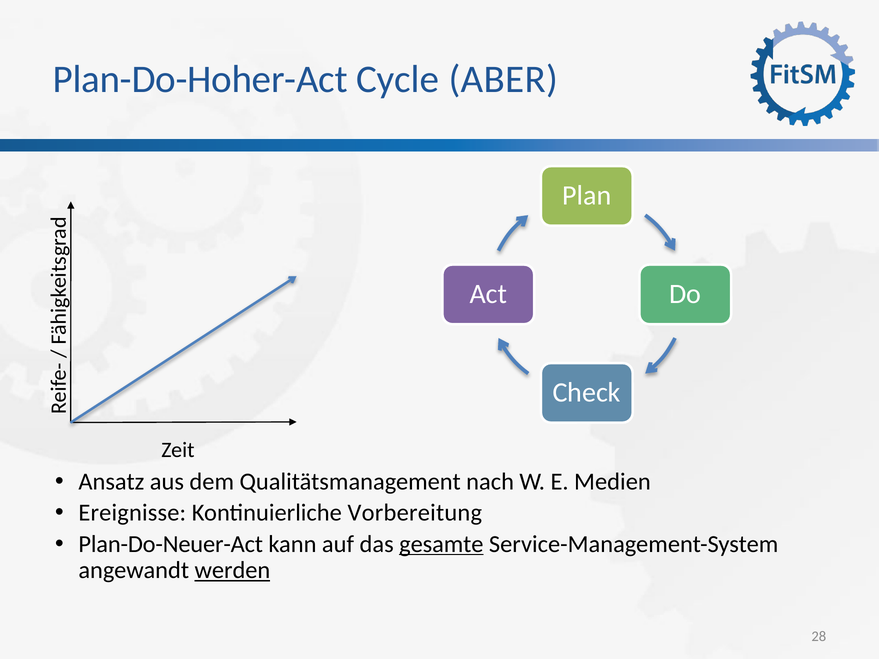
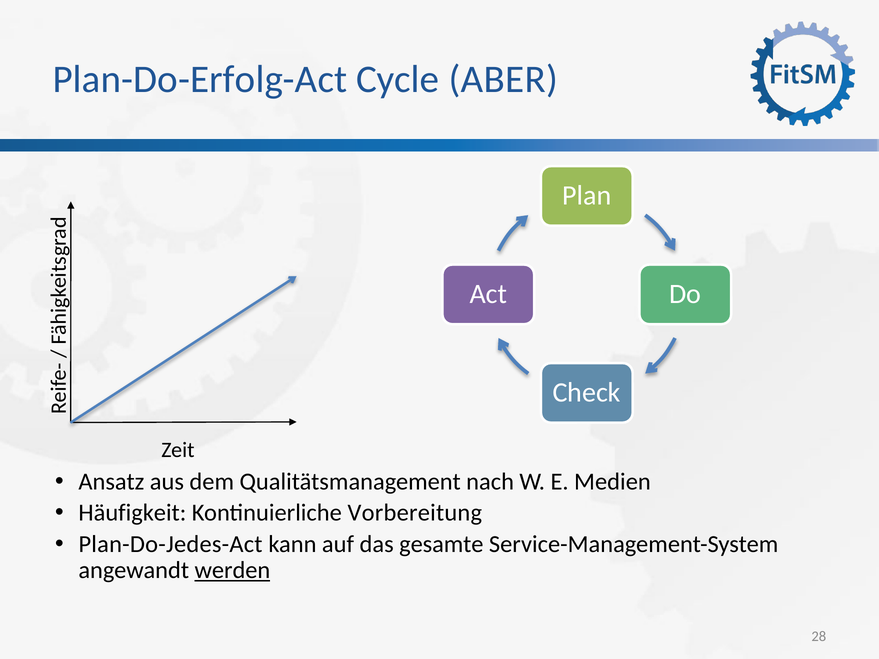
Plan-Do-Hoher-Act: Plan-Do-Hoher-Act -> Plan-Do-Erfolg-Act
Ereignisse: Ereignisse -> Häufigkeit
Plan-Do-Neuer-Act: Plan-Do-Neuer-Act -> Plan-Do-Jedes-Act
gesamte underline: present -> none
